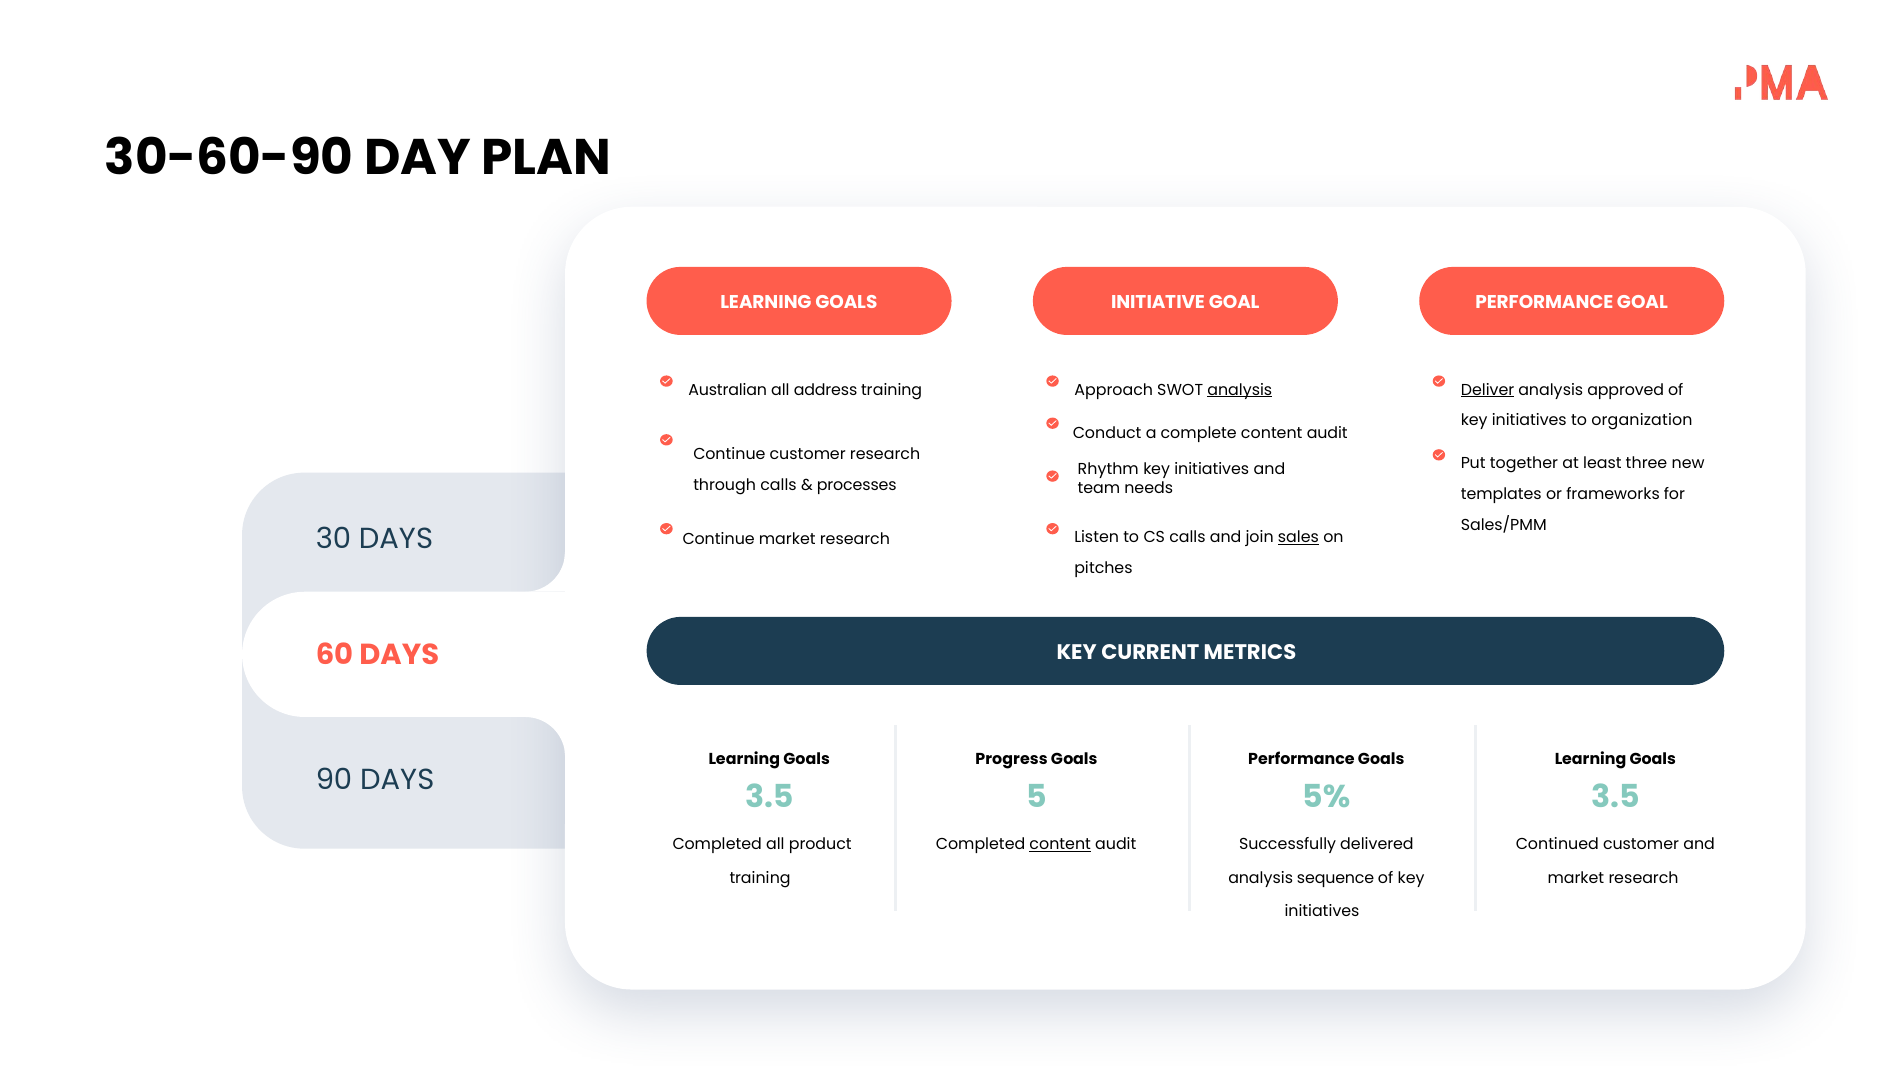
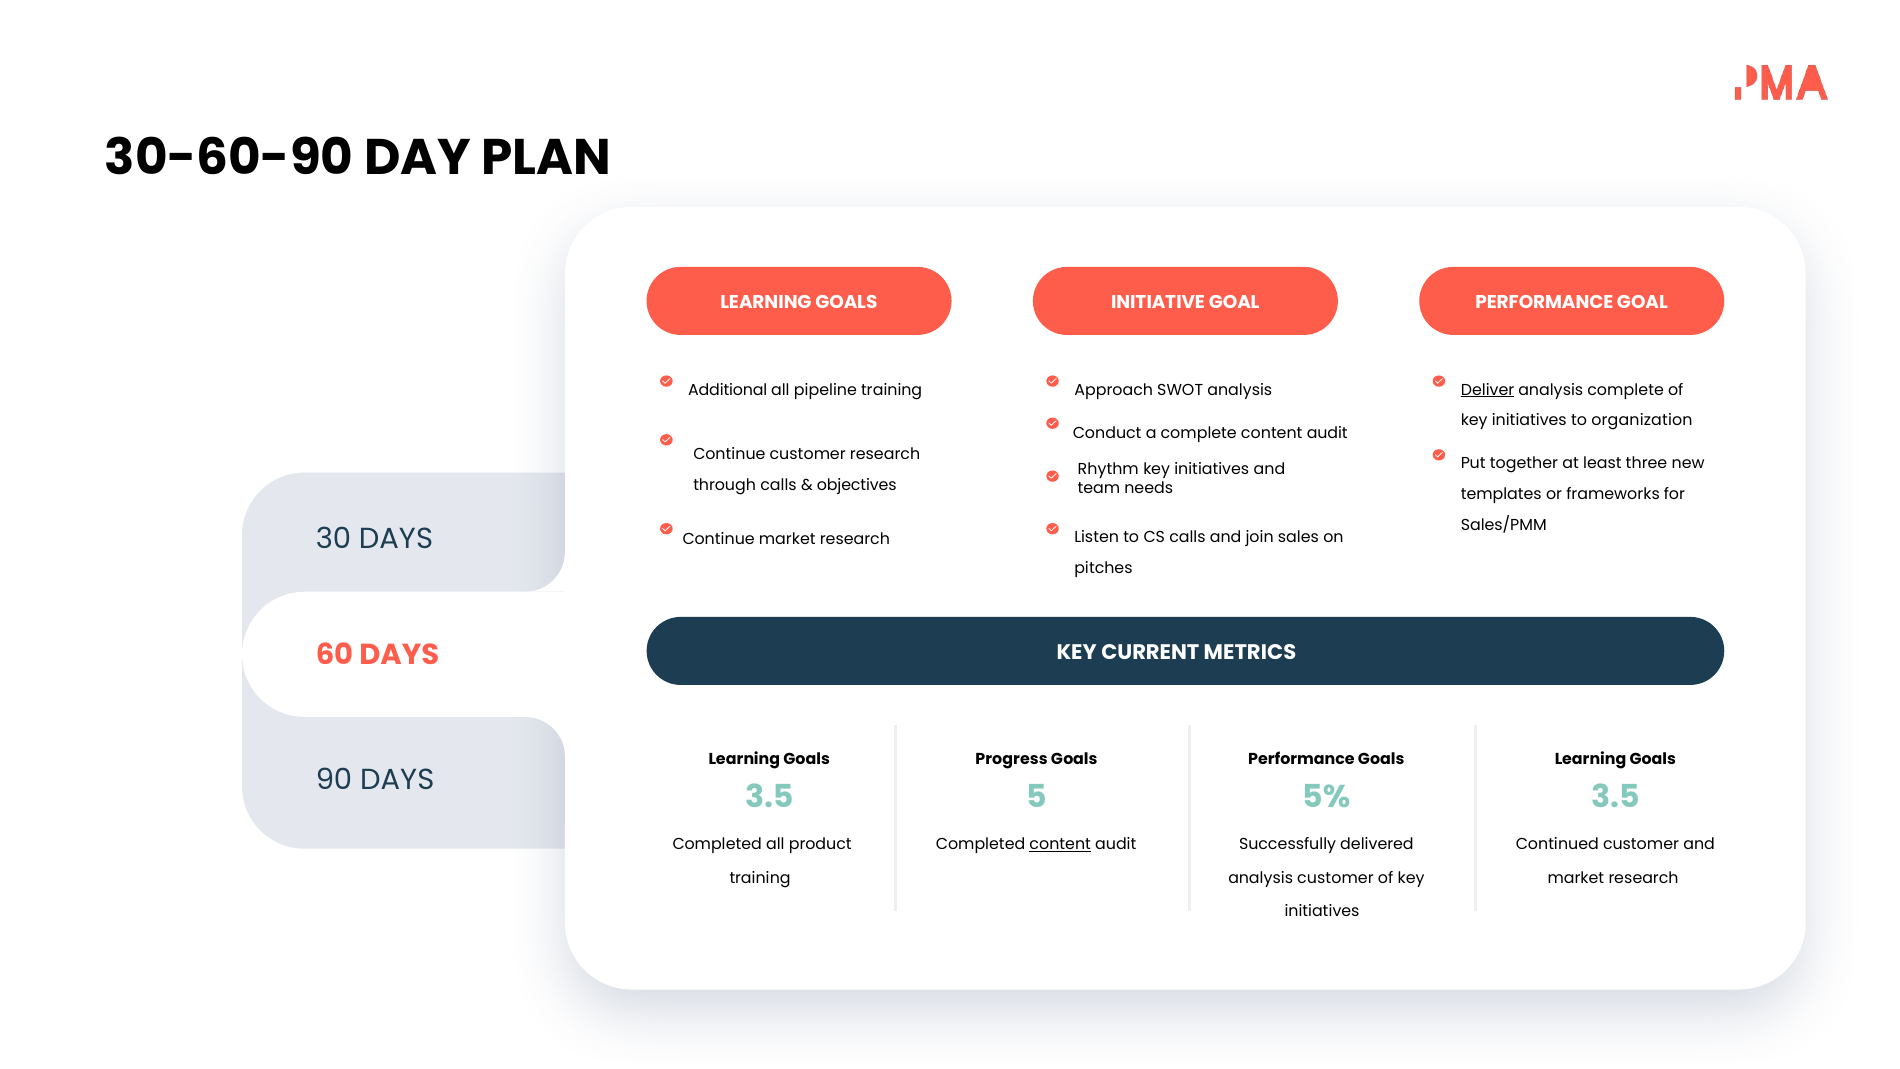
Australian: Australian -> Additional
address: address -> pipeline
analysis at (1240, 390) underline: present -> none
analysis approved: approved -> complete
processes: processes -> objectives
sales underline: present -> none
analysis sequence: sequence -> customer
